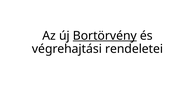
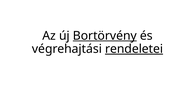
rendeletei underline: none -> present
